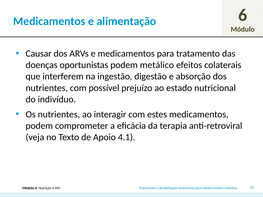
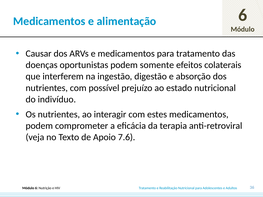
metálico: metálico -> somente
4.1: 4.1 -> 7.6
